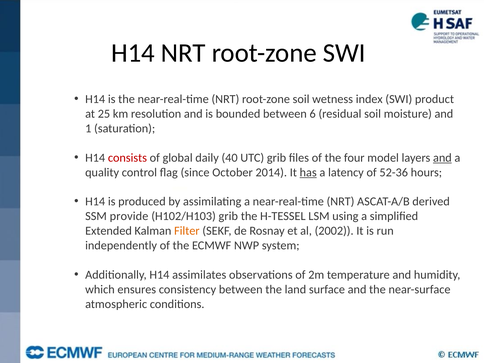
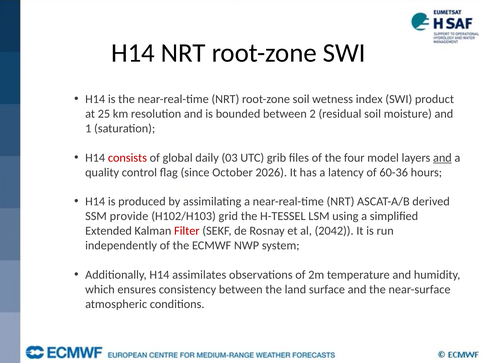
6: 6 -> 2
40: 40 -> 03
2014: 2014 -> 2026
has underline: present -> none
52-36: 52-36 -> 60-36
H102/H103 grib: grib -> grid
Filter colour: orange -> red
2002: 2002 -> 2042
